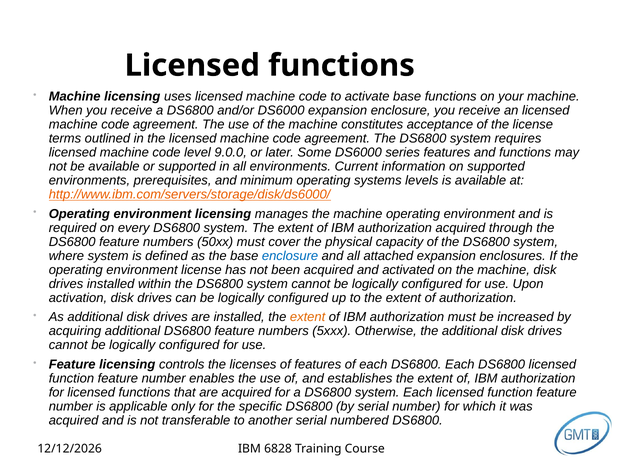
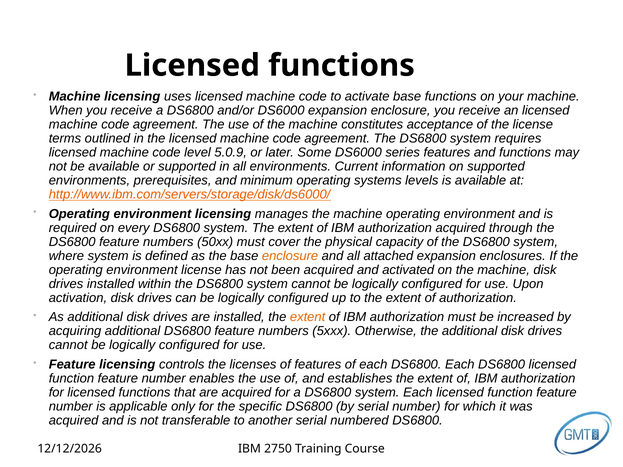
9.0.0: 9.0.0 -> 5.0.9
enclosure at (290, 256) colour: blue -> orange
6828: 6828 -> 2750
